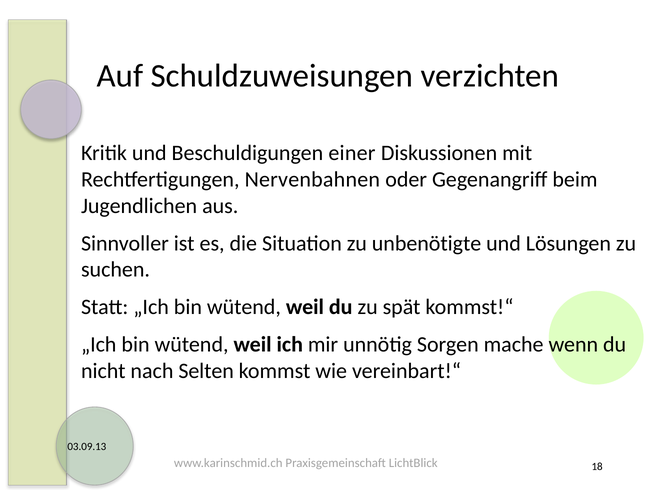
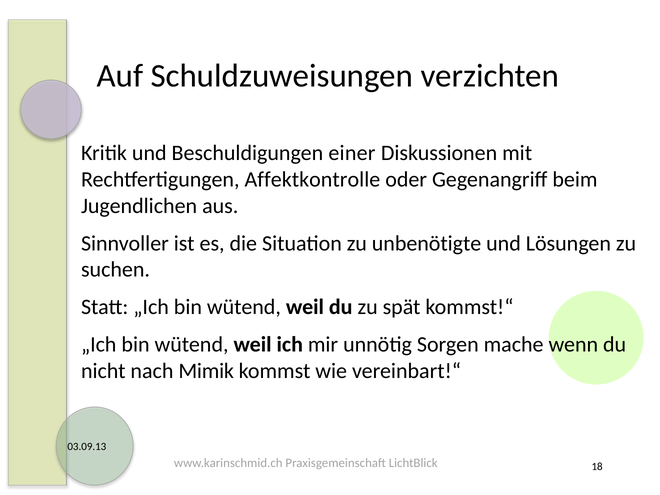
Nervenbahnen: Nervenbahnen -> Affektkontrolle
Selten: Selten -> Mimik
